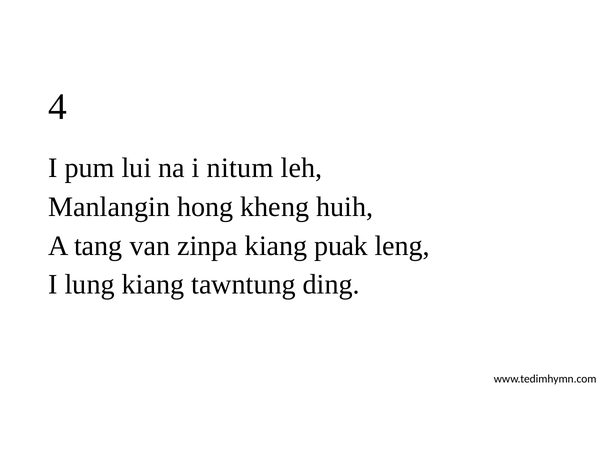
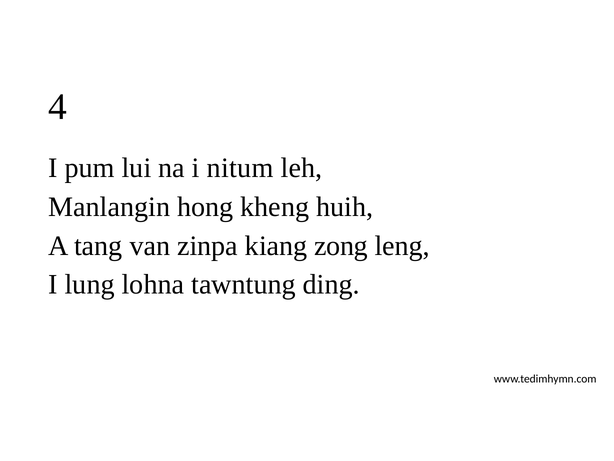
puak: puak -> zong
lung kiang: kiang -> lohna
